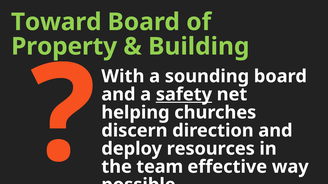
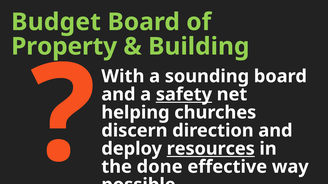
Toward: Toward -> Budget
resources underline: none -> present
team: team -> done
